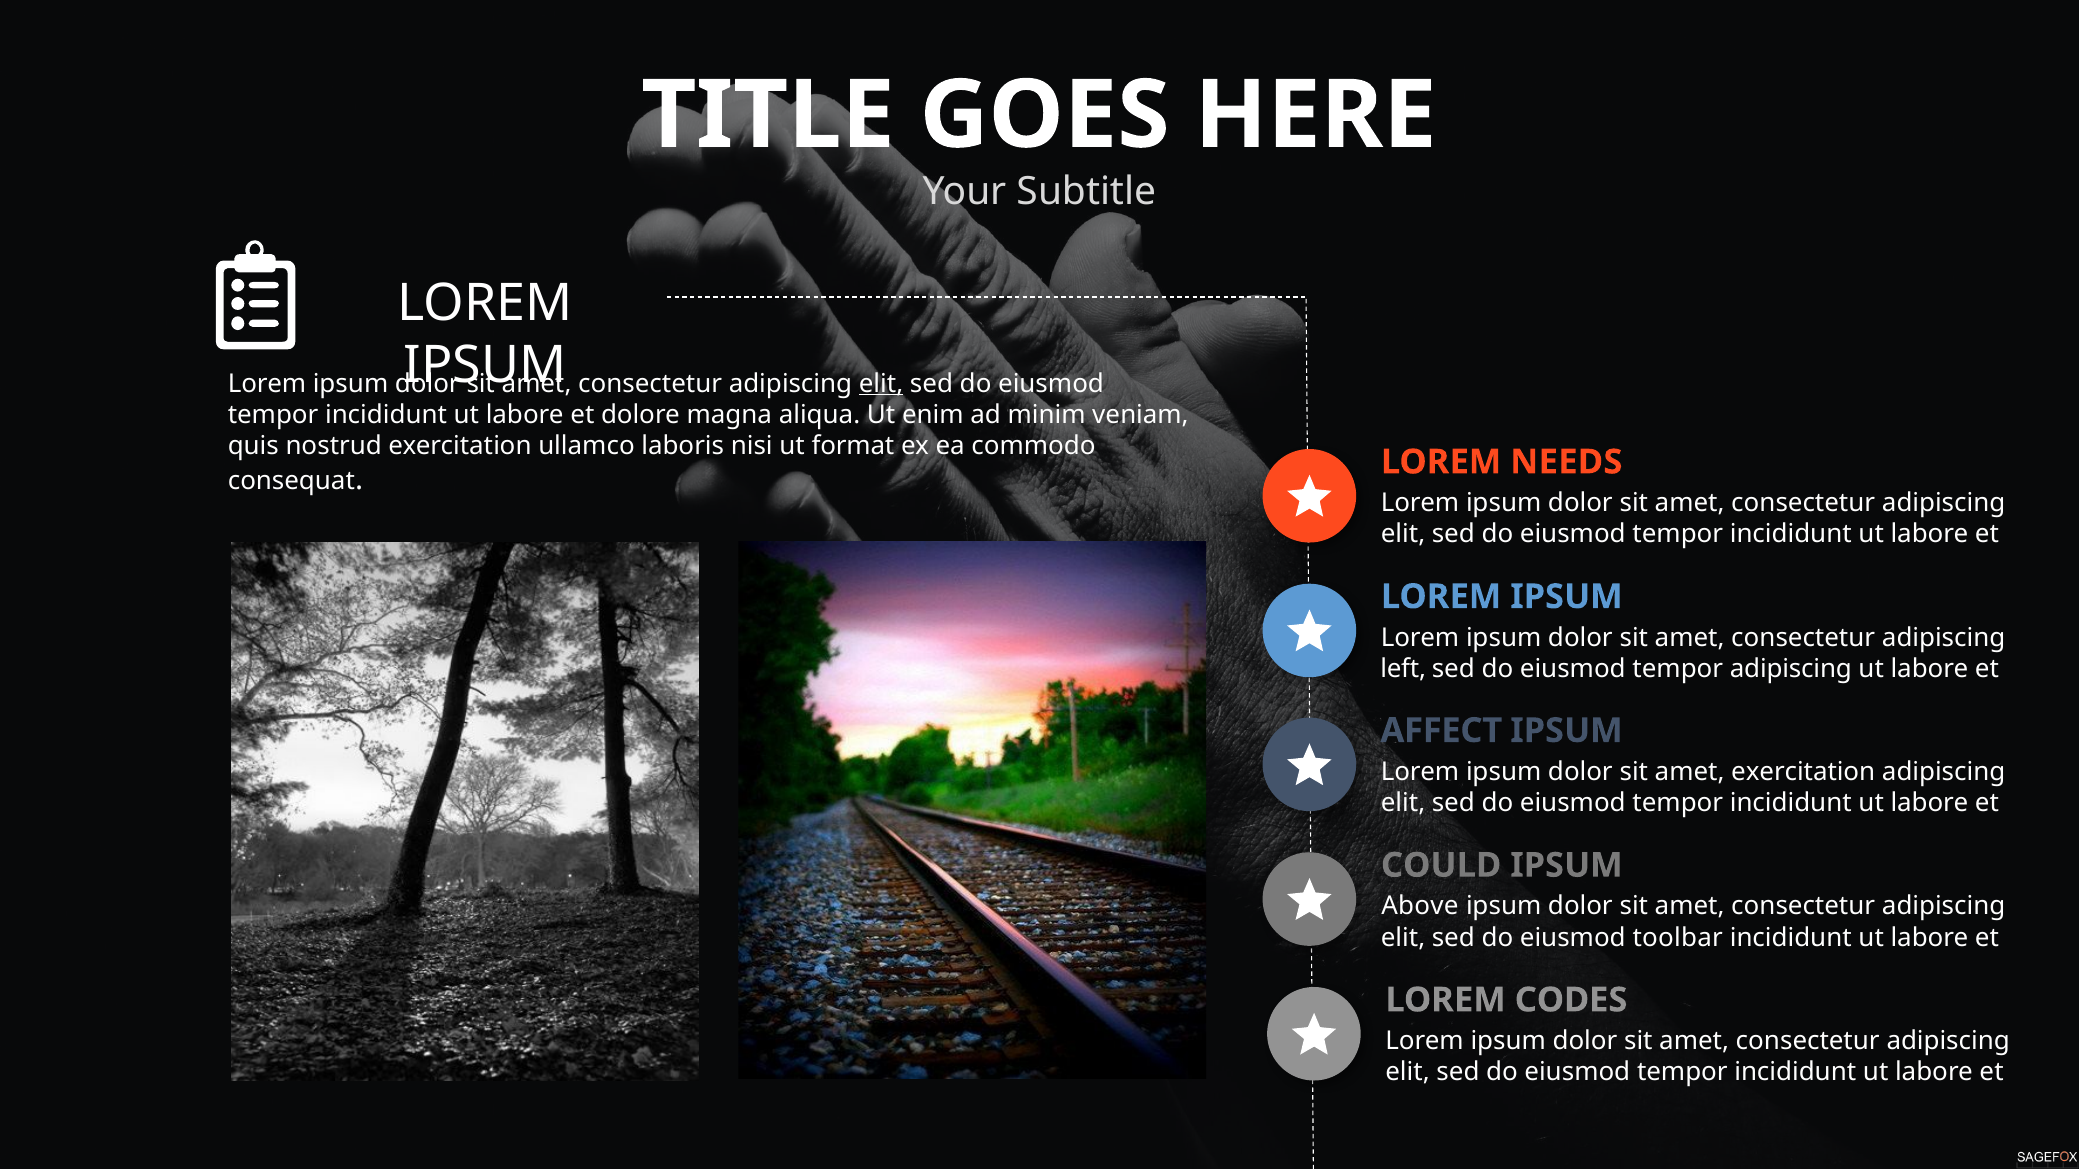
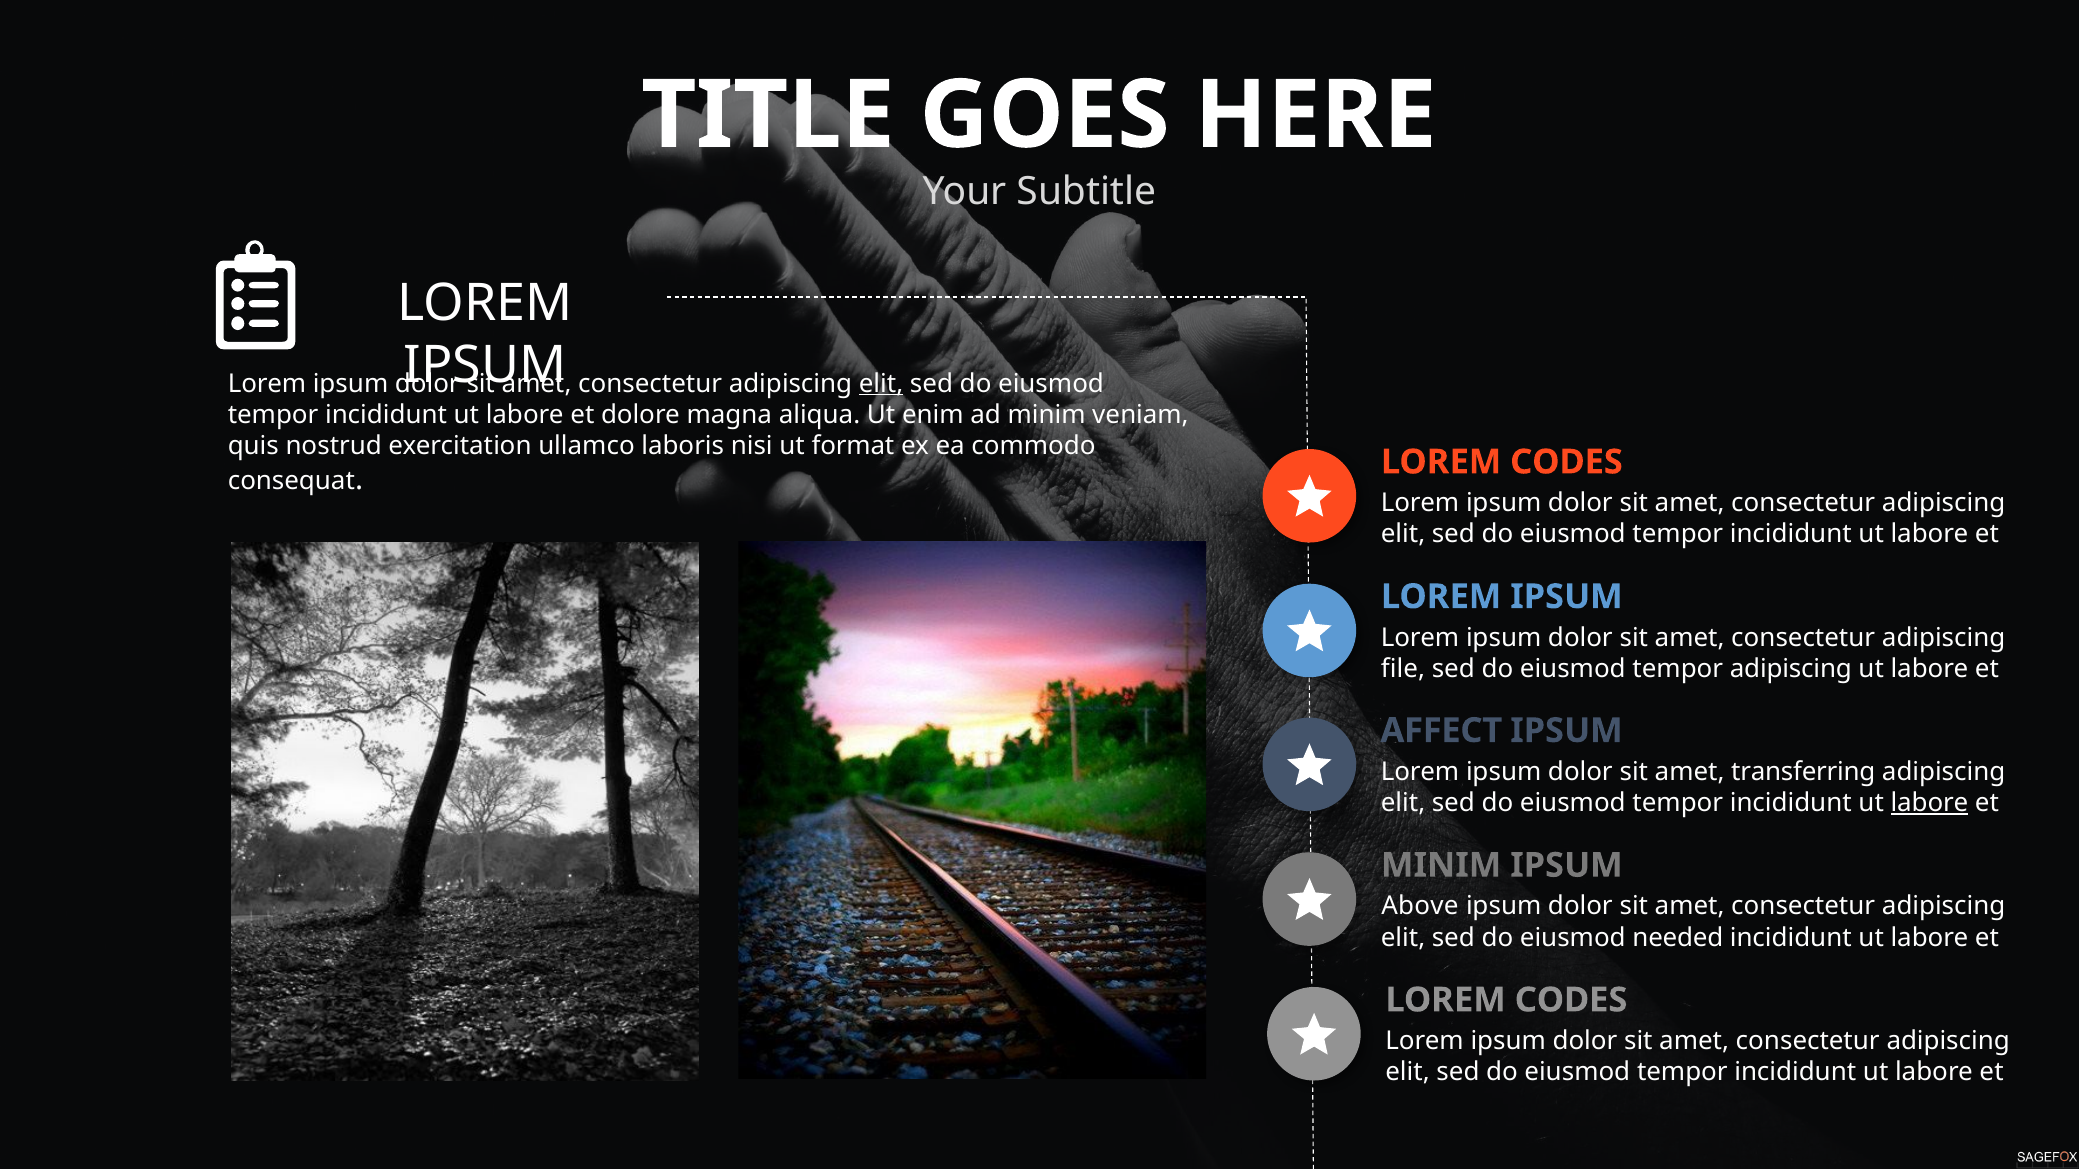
NEEDS at (1566, 462): NEEDS -> CODES
left: left -> file
amet exercitation: exercitation -> transferring
labore at (1929, 803) underline: none -> present
COULD at (1441, 866): COULD -> MINIM
toolbar: toolbar -> needed
